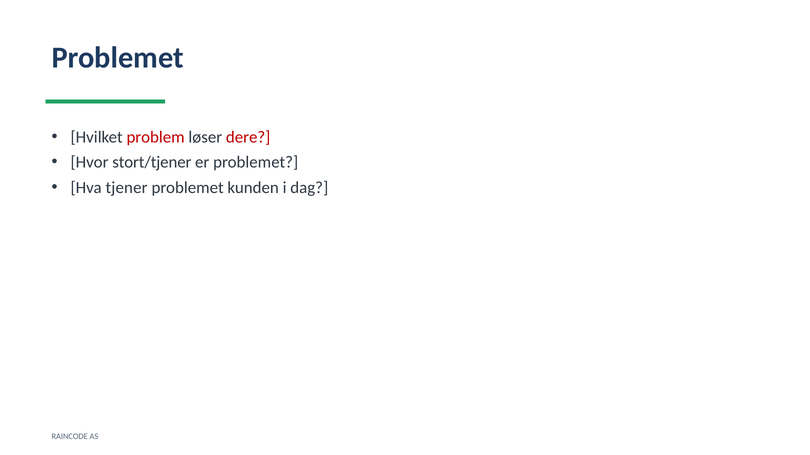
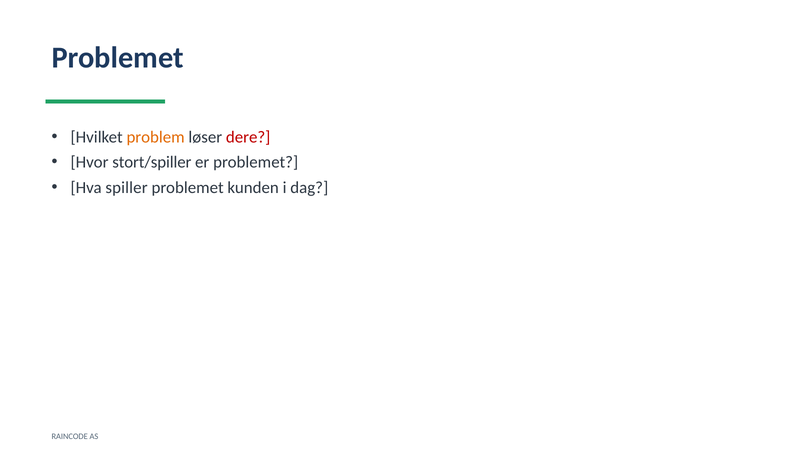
problem colour: red -> orange
stort/tjener: stort/tjener -> stort/spiller
tjener: tjener -> spiller
